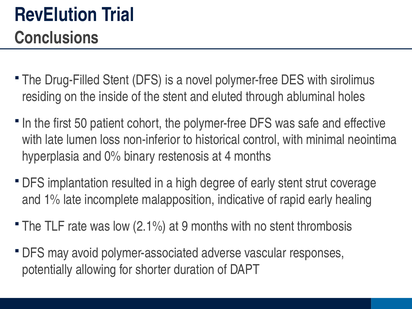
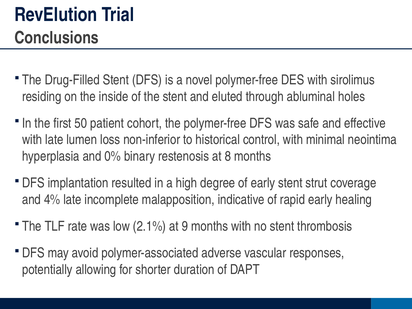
4: 4 -> 8
1%: 1% -> 4%
